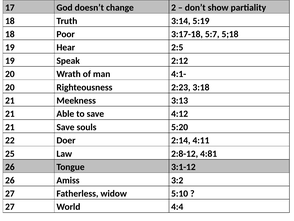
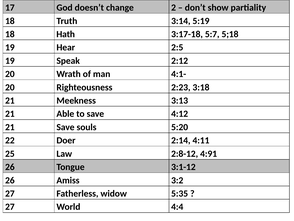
Poor: Poor -> Hath
4:81: 4:81 -> 4:91
5:10: 5:10 -> 5:35
